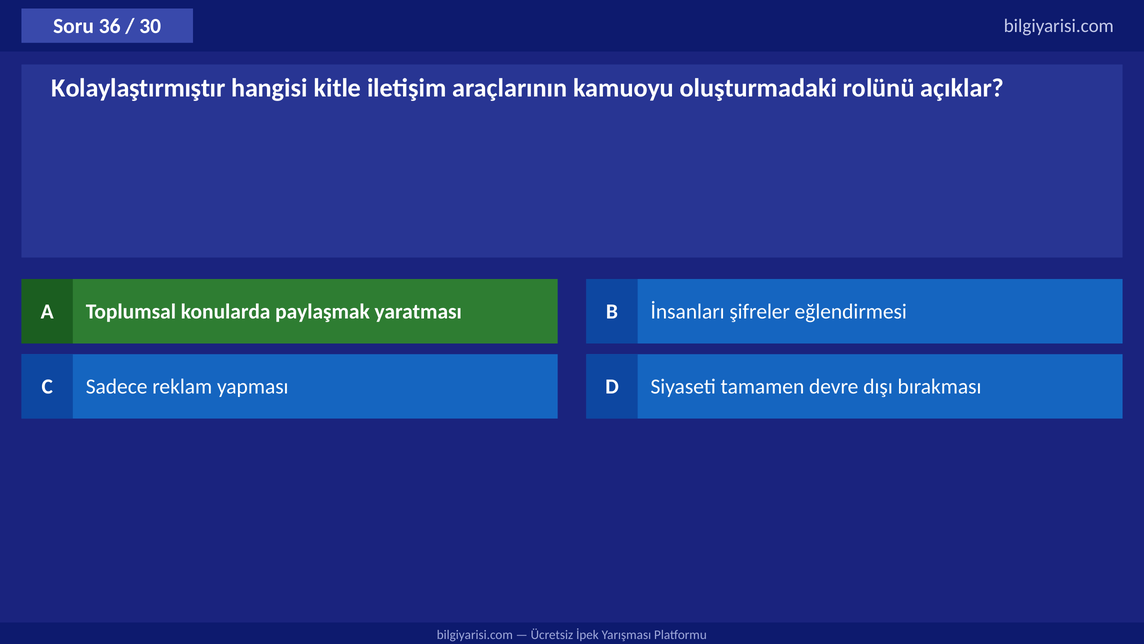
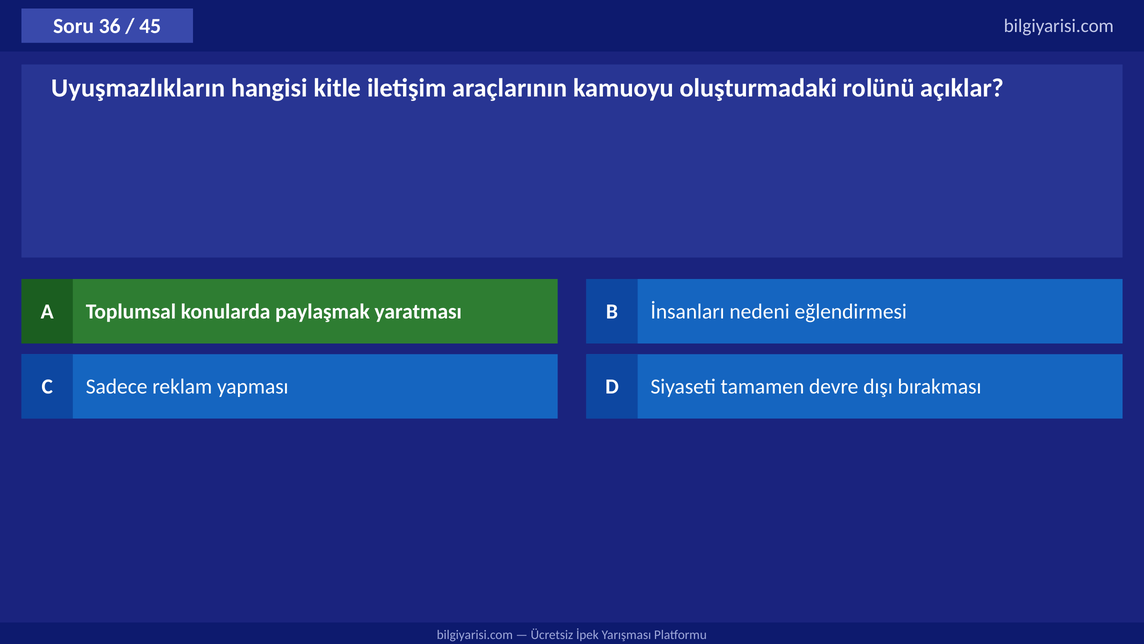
30: 30 -> 45
Kolaylaştırmıştır: Kolaylaştırmıştır -> Uyuşmazlıkların
şifreler: şifreler -> nedeni
